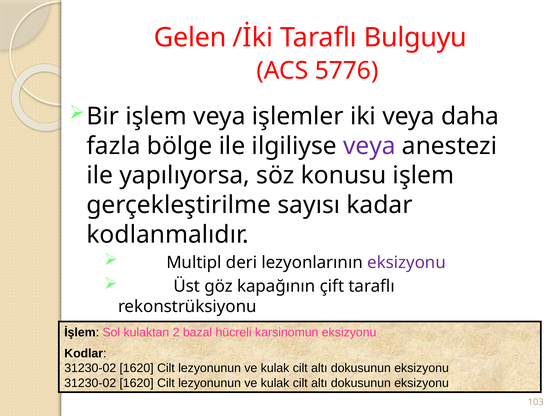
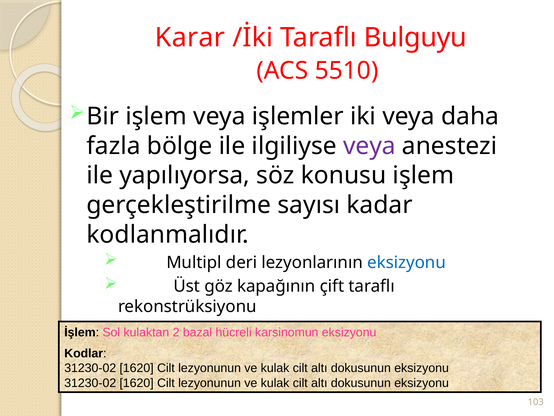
Gelen: Gelen -> Karar
5776: 5776 -> 5510
eksizyonu at (407, 262) colour: purple -> blue
